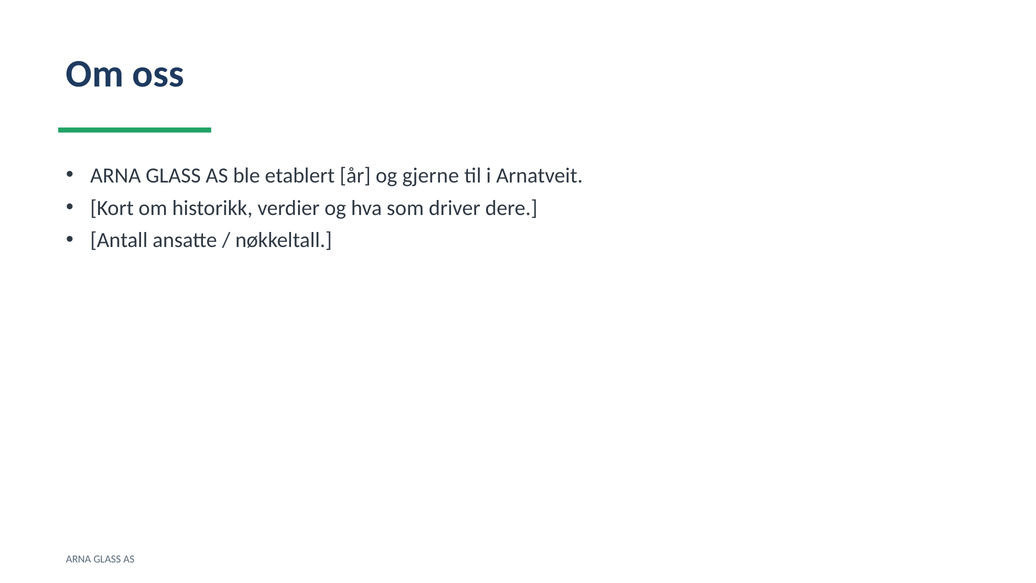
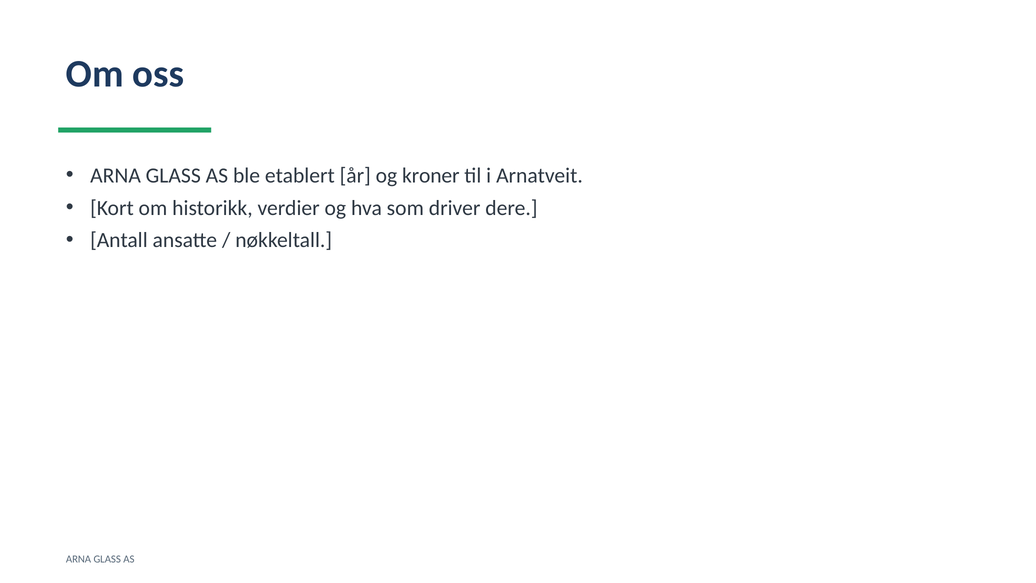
gjerne: gjerne -> kroner
